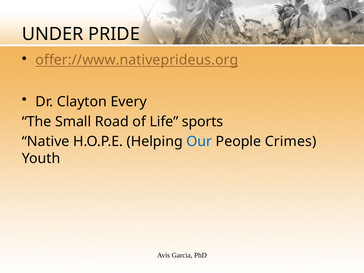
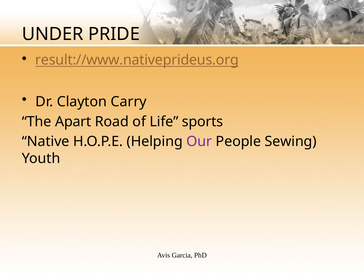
offer://www.nativeprideus.org: offer://www.nativeprideus.org -> result://www.nativeprideus.org
Every: Every -> Carry
Small: Small -> Apart
Our colour: blue -> purple
Crimes: Crimes -> Sewing
